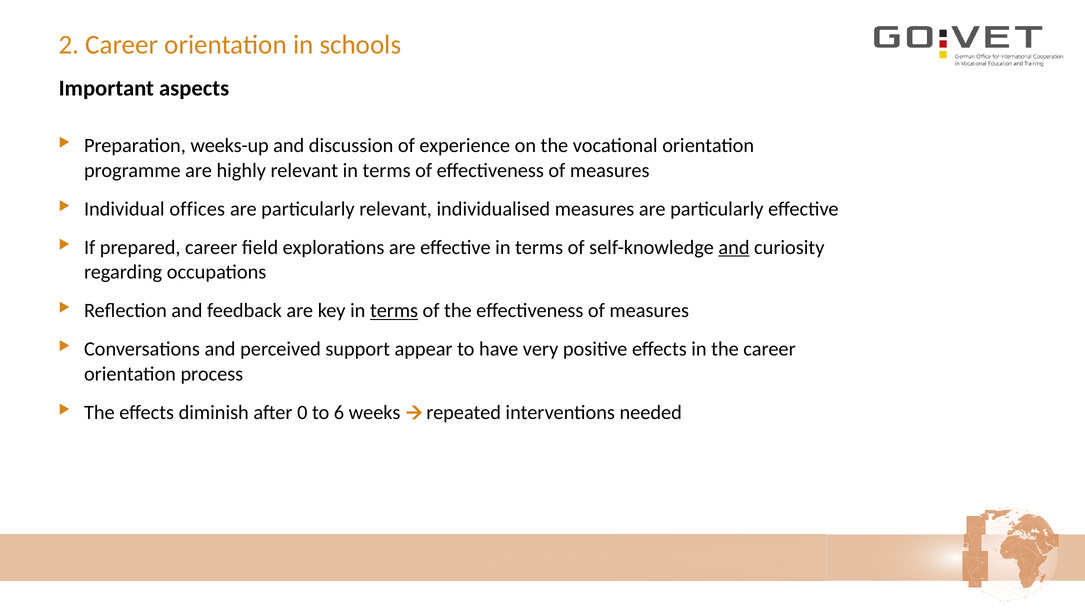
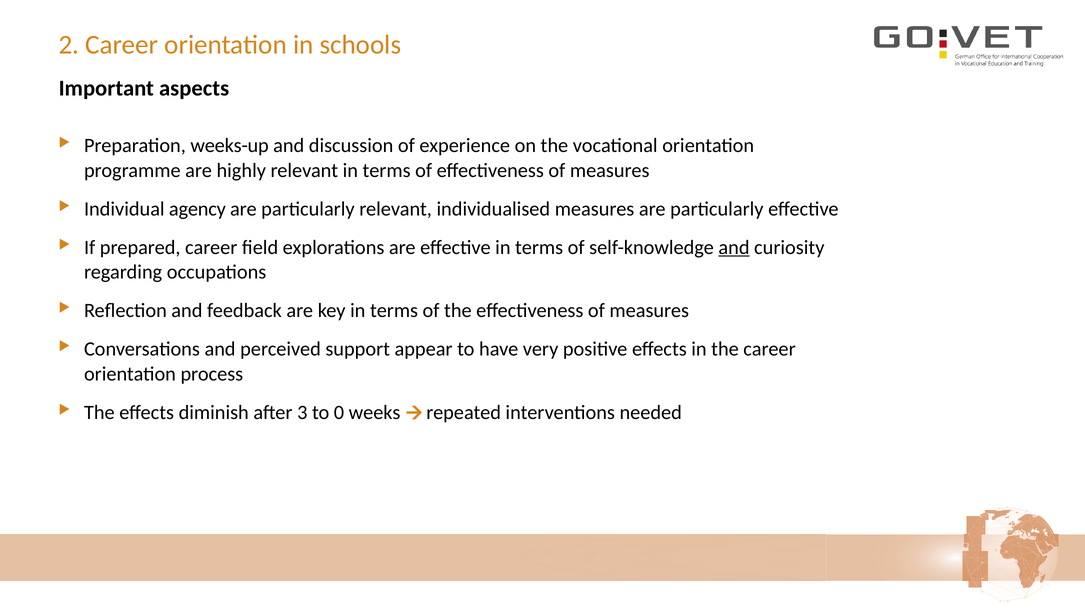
offices: offices -> agency
terms at (394, 311) underline: present -> none
0: 0 -> 3
6: 6 -> 0
